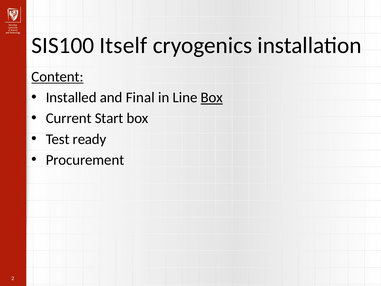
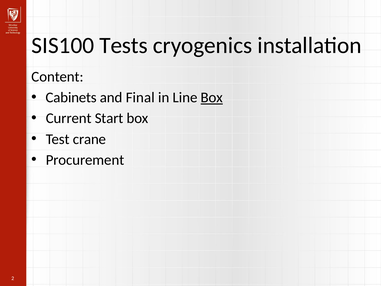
Itself: Itself -> Tests
Content underline: present -> none
Installed: Installed -> Cabinets
ready: ready -> crane
